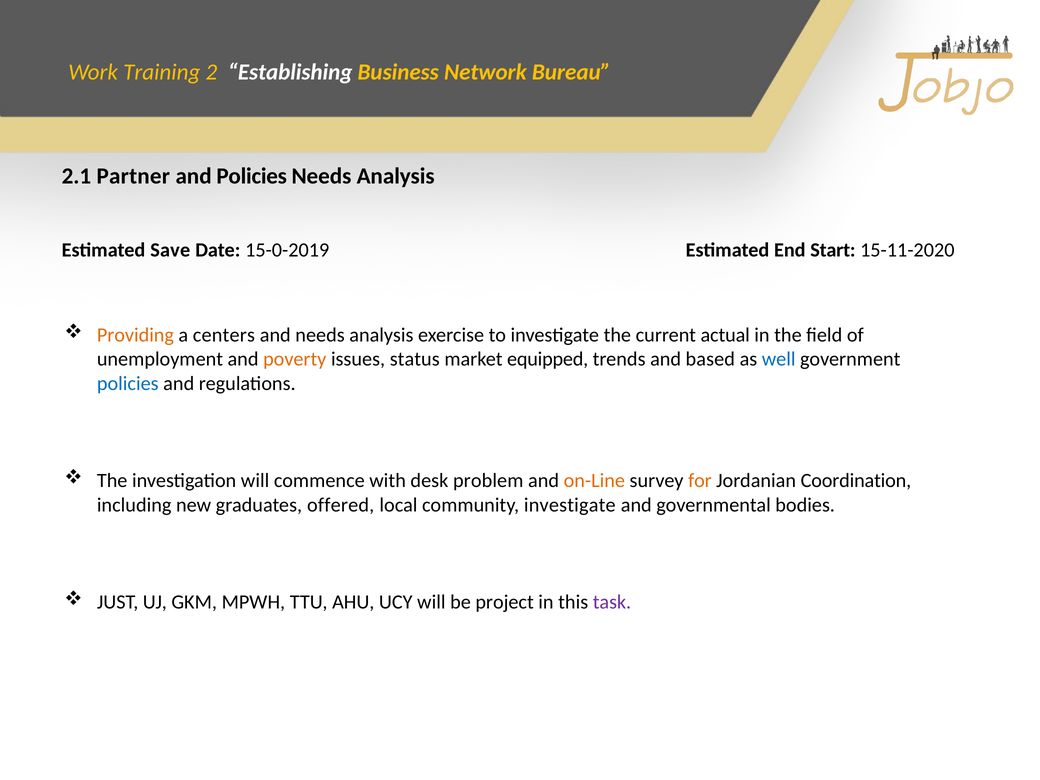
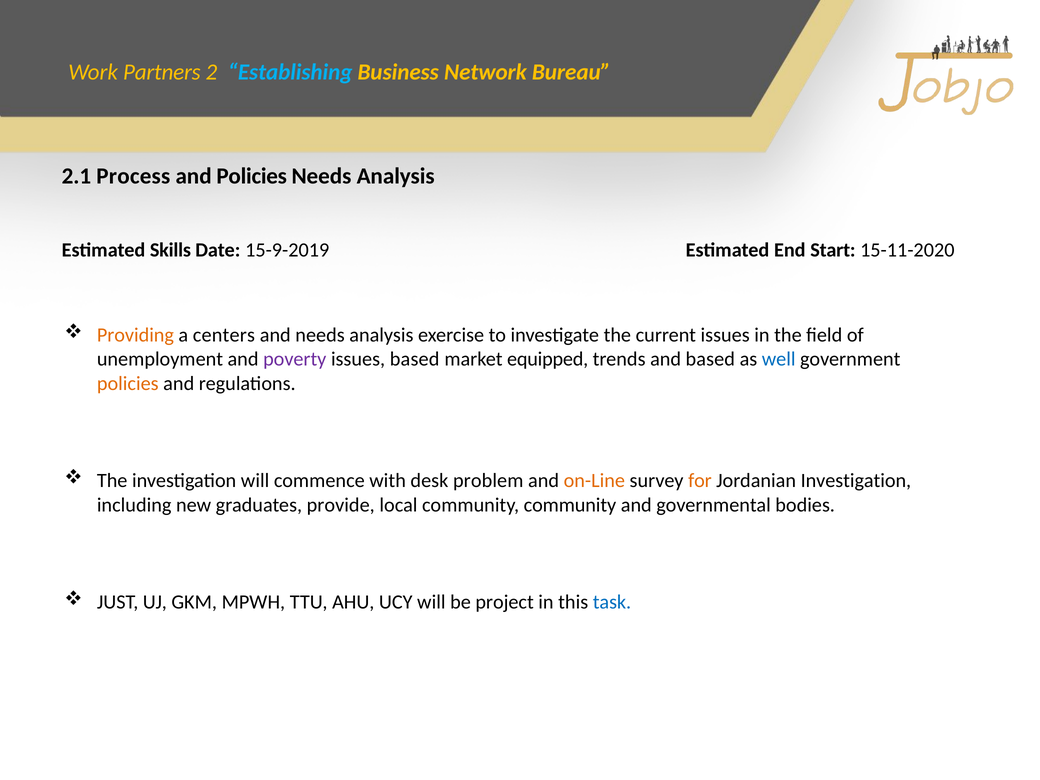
Training: Training -> Partners
Establishing colour: white -> light blue
Partner: Partner -> Process
Save: Save -> Skills
15-0-2019: 15-0-2019 -> 15-9-2019
current actual: actual -> issues
poverty colour: orange -> purple
issues status: status -> based
policies at (128, 383) colour: blue -> orange
Jordanian Coordination: Coordination -> Investigation
offered: offered -> provide
community investigate: investigate -> community
task colour: purple -> blue
